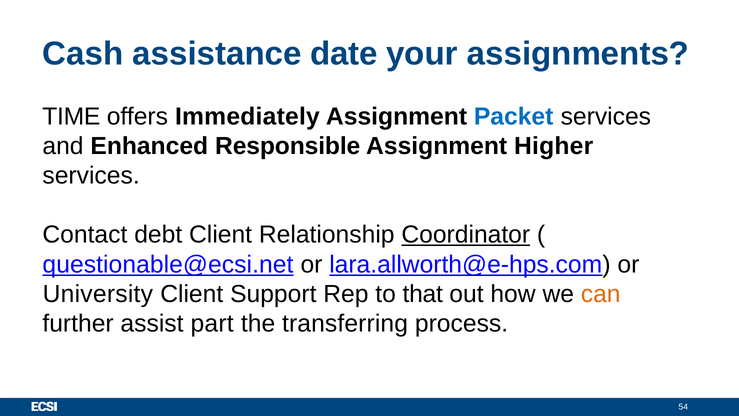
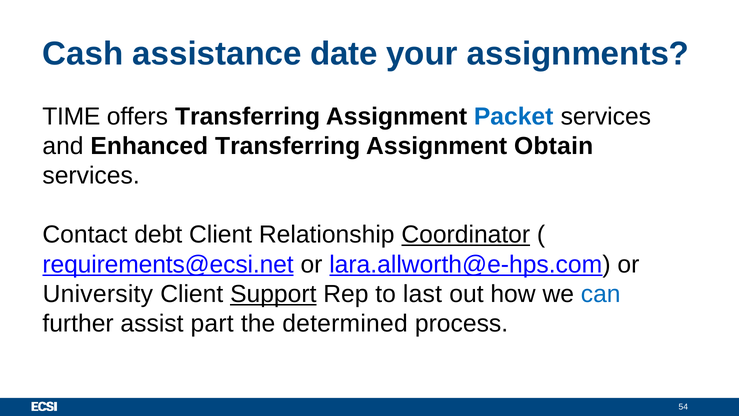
offers Immediately: Immediately -> Transferring
Enhanced Responsible: Responsible -> Transferring
Higher: Higher -> Obtain
questionable@ecsi.net: questionable@ecsi.net -> requirements@ecsi.net
Support underline: none -> present
that: that -> last
can colour: orange -> blue
transferring: transferring -> determined
